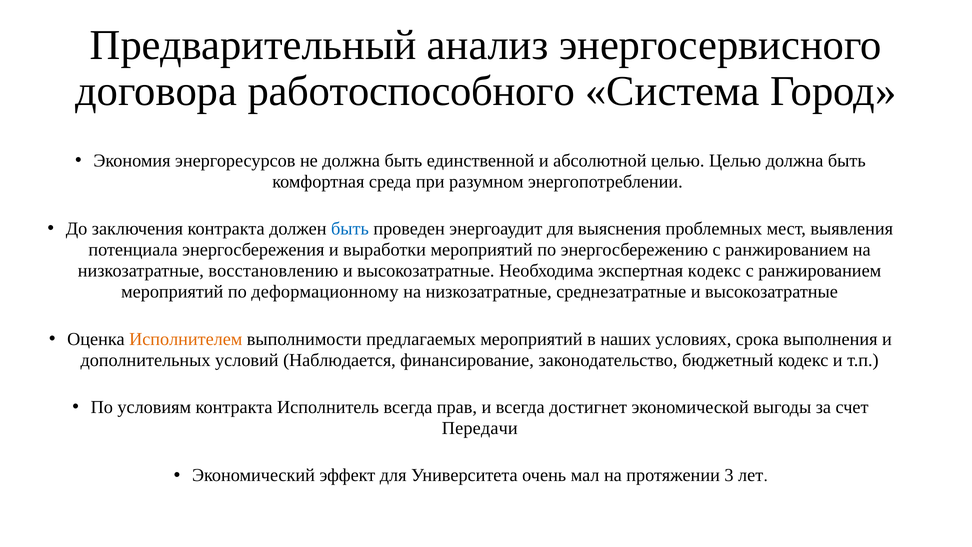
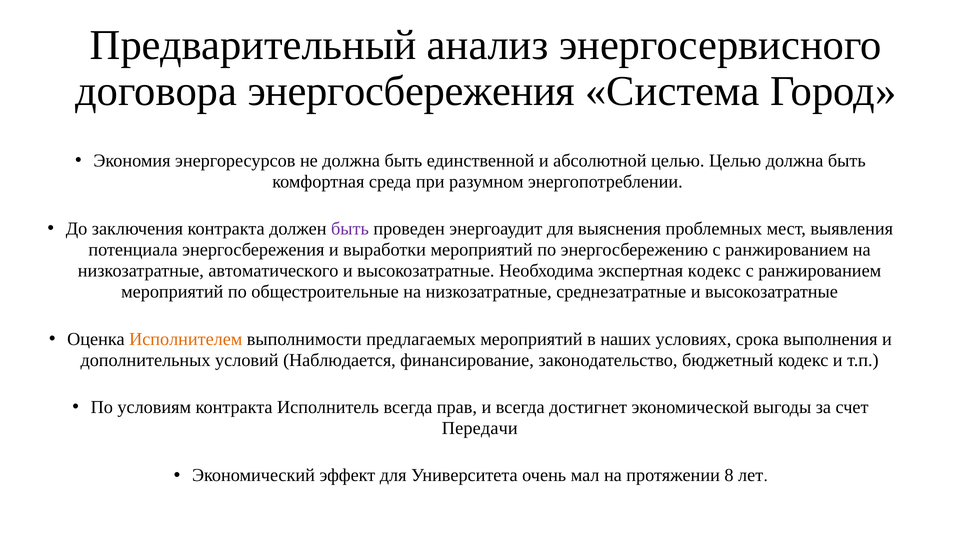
договора работоспособного: работоспособного -> энергосбережения
быть at (350, 229) colour: blue -> purple
восстановлению: восстановлению -> автоматического
деформационному: деформационному -> общестроительные
3: 3 -> 8
